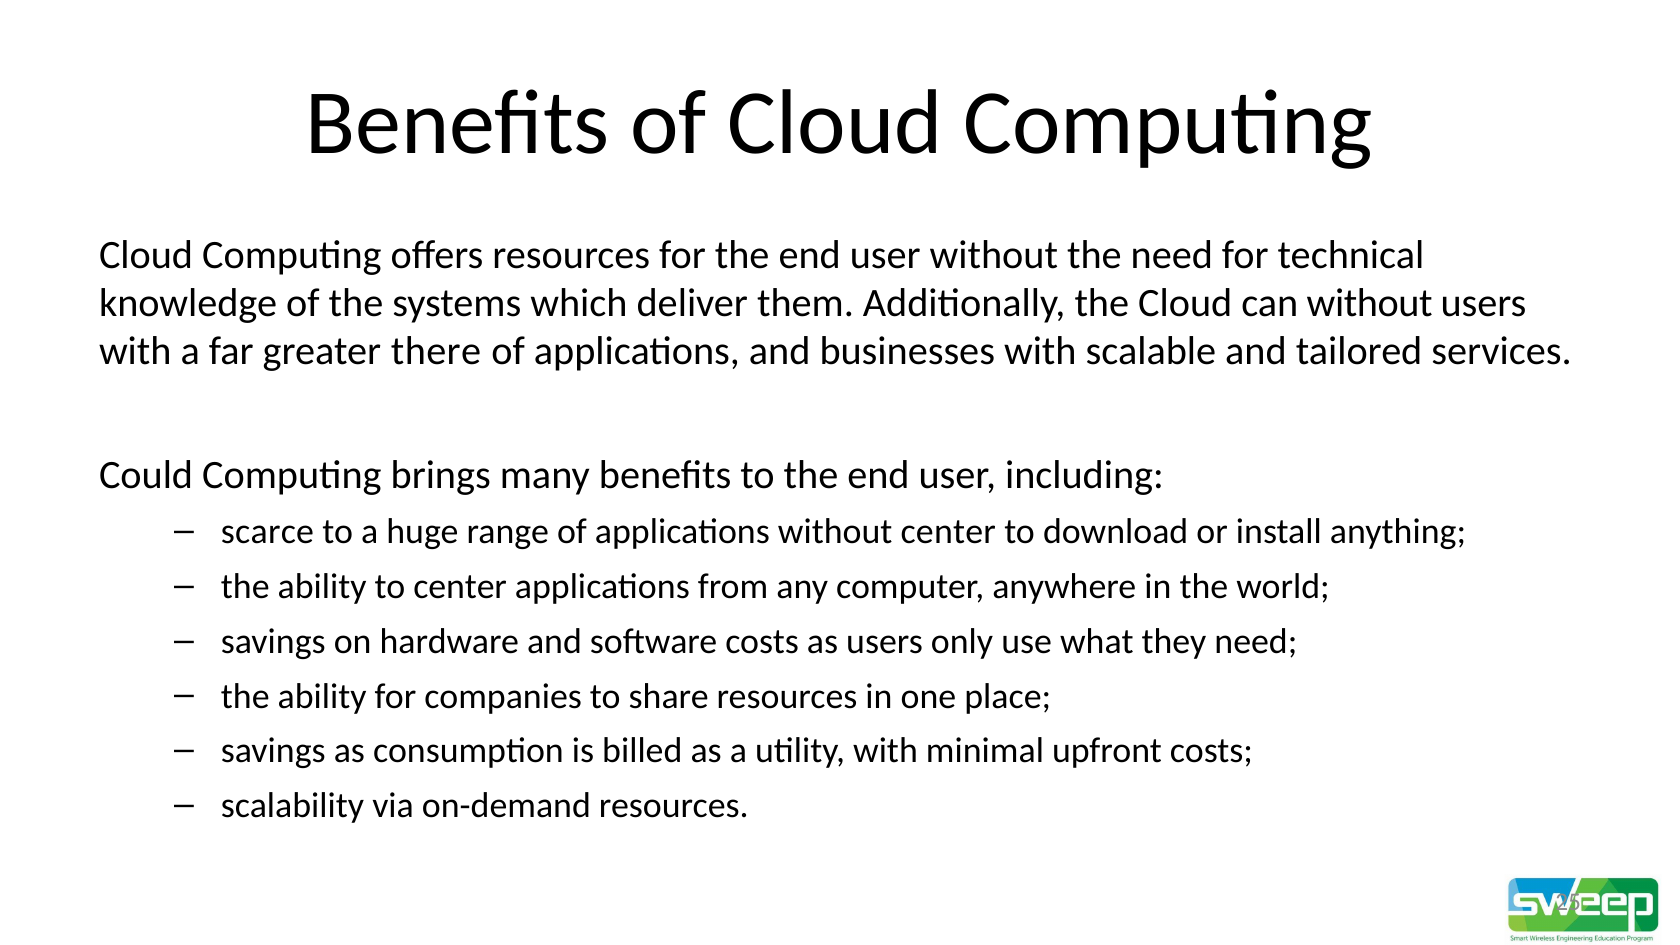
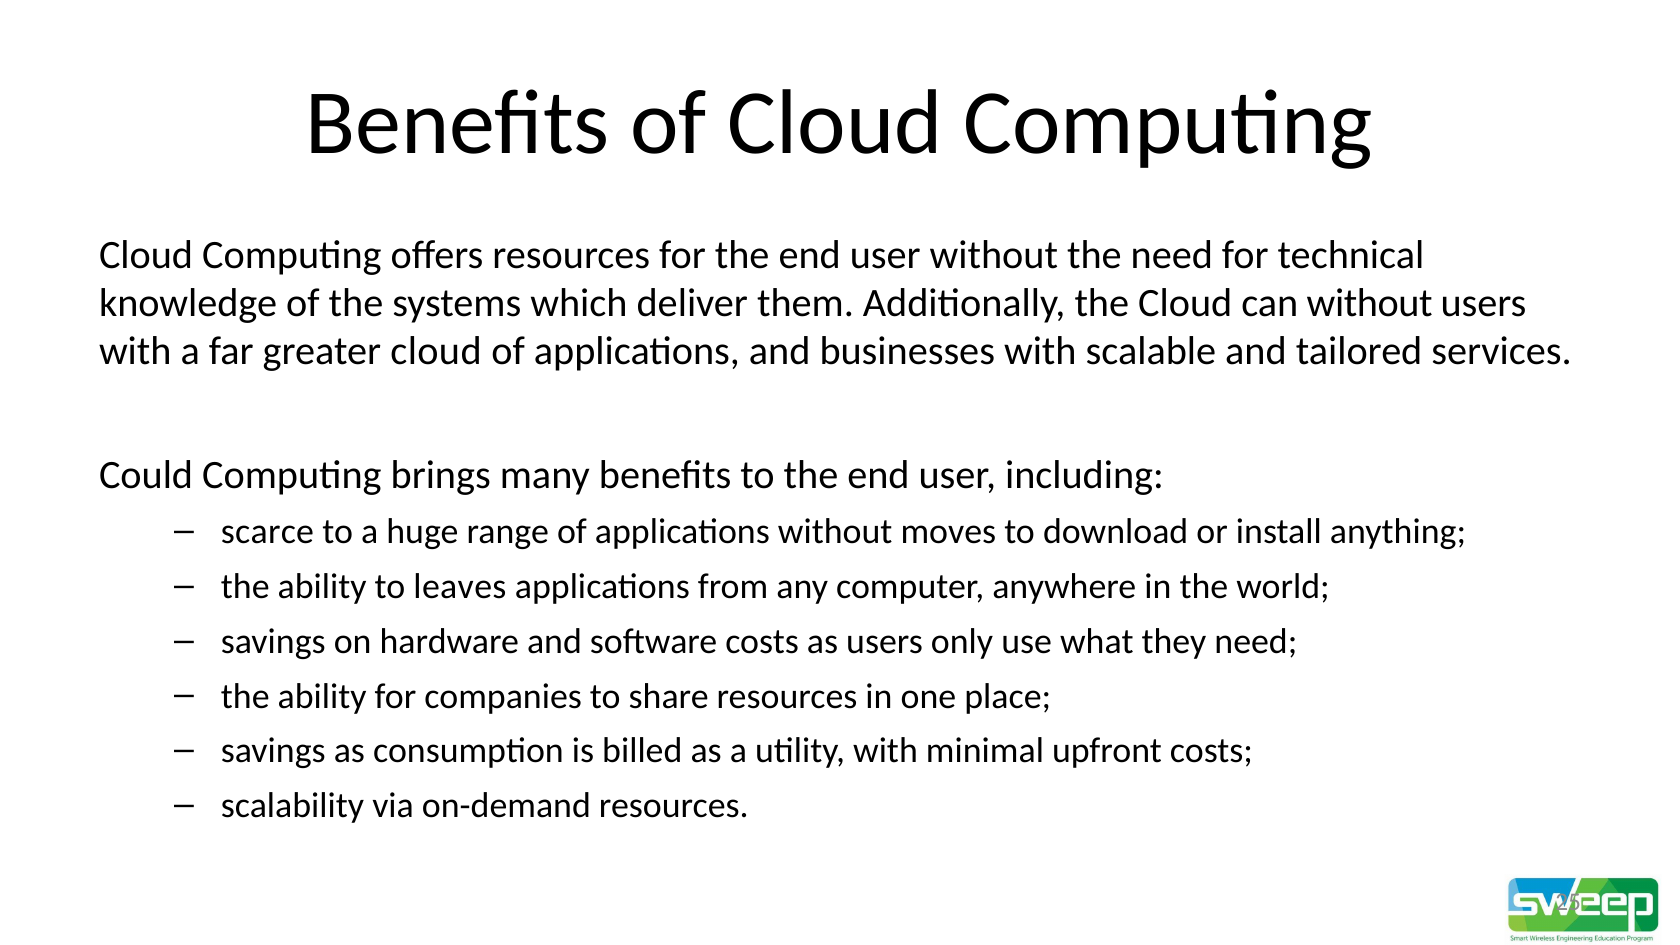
greater there: there -> cloud
without center: center -> moves
to center: center -> leaves
